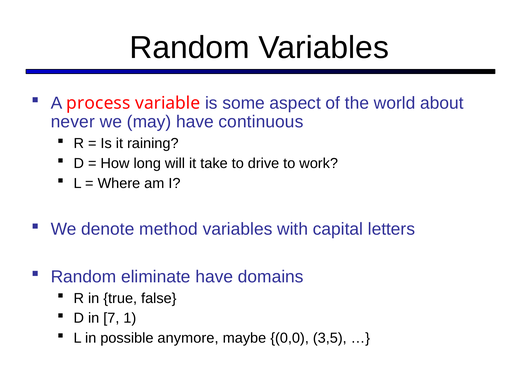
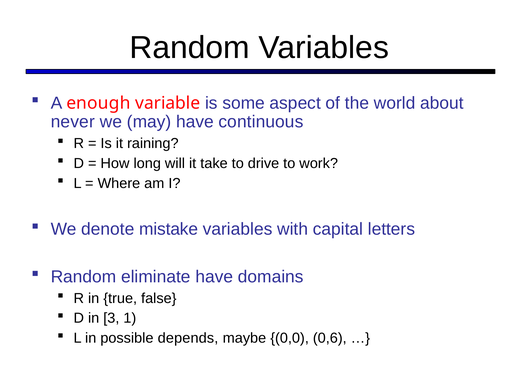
process: process -> enough
method: method -> mistake
7: 7 -> 3
anymore: anymore -> depends
3,5: 3,5 -> 0,6
